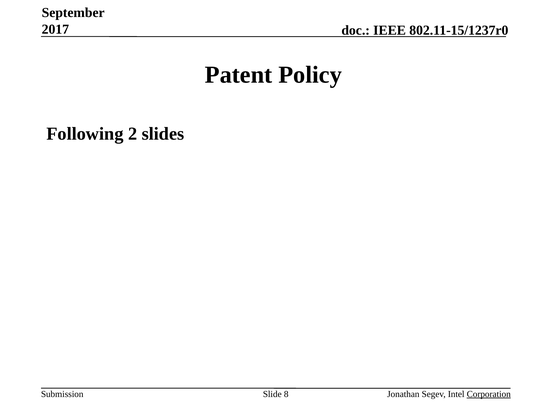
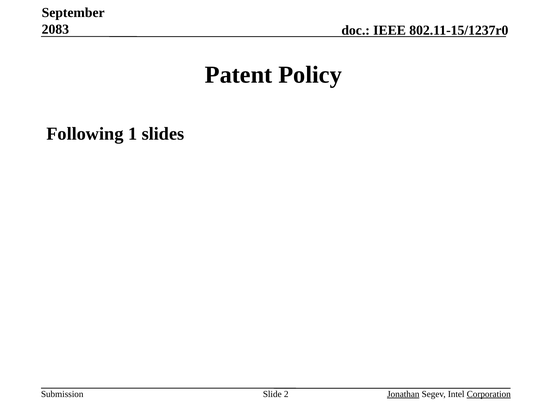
2017: 2017 -> 2083
2: 2 -> 1
8: 8 -> 2
Jonathan underline: none -> present
